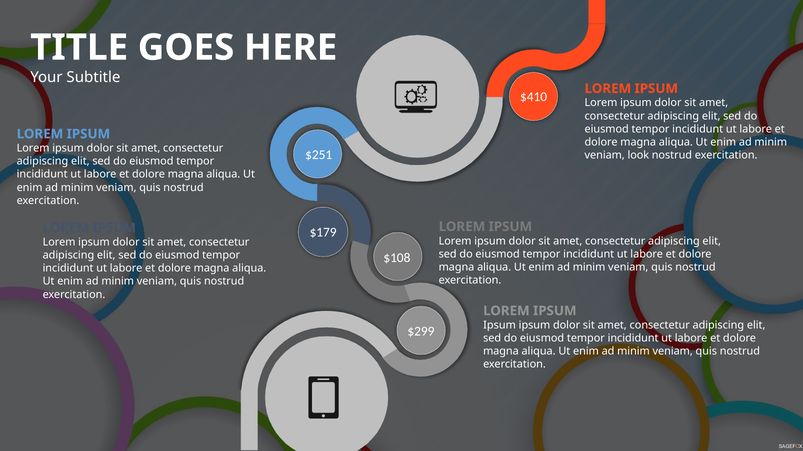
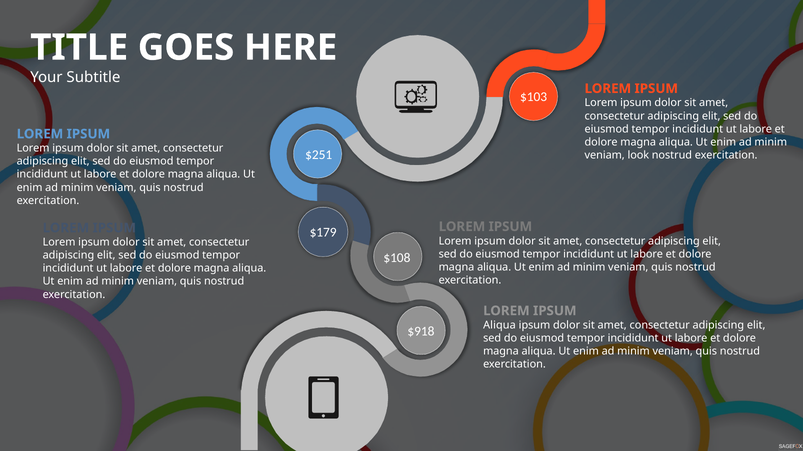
$410: $410 -> $103
Ipsum at (500, 326): Ipsum -> Aliqua
$299: $299 -> $918
